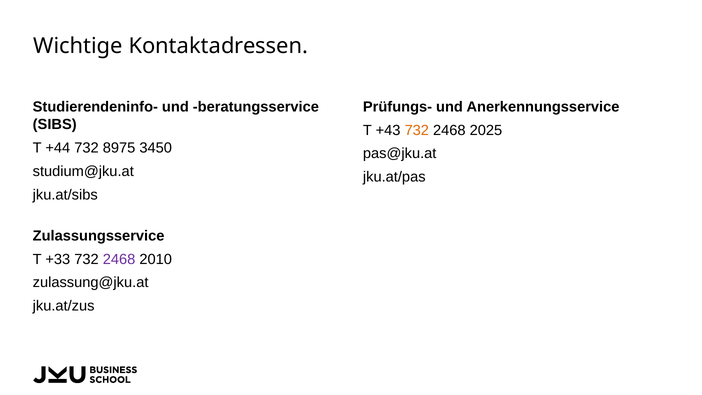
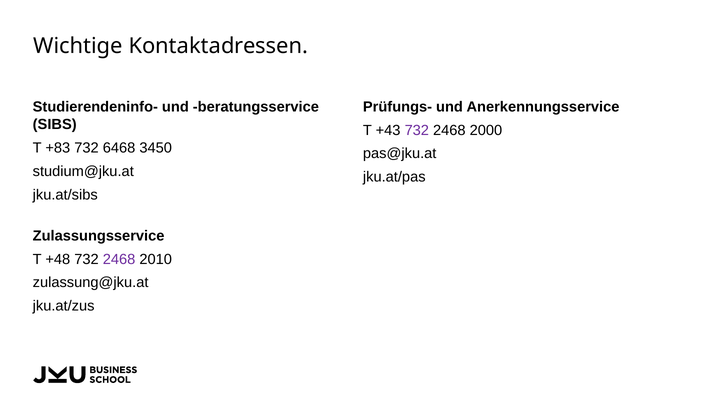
732 at (417, 130) colour: orange -> purple
2025: 2025 -> 2000
+44: +44 -> +83
8975: 8975 -> 6468
+33: +33 -> +48
